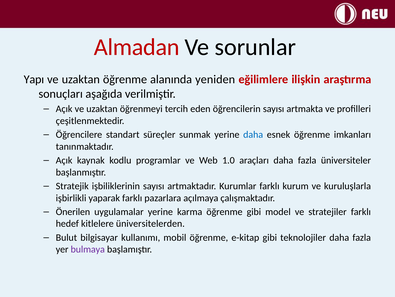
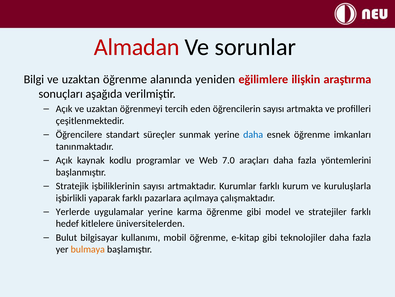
Yapı: Yapı -> Bilgi
1.0: 1.0 -> 7.0
üniversiteler: üniversiteler -> yöntemlerini
Önerilen: Önerilen -> Yerlerde
bulmaya colour: purple -> orange
